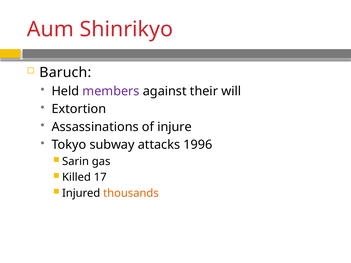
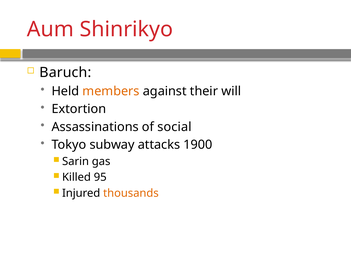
members colour: purple -> orange
injure: injure -> social
1996: 1996 -> 1900
17: 17 -> 95
